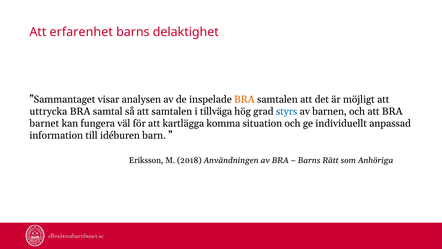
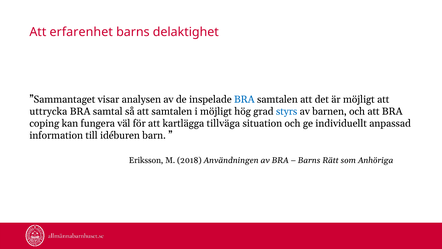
BRA at (244, 99) colour: orange -> blue
i tillväga: tillväga -> möjligt
barnet: barnet -> coping
komma: komma -> tillväga
